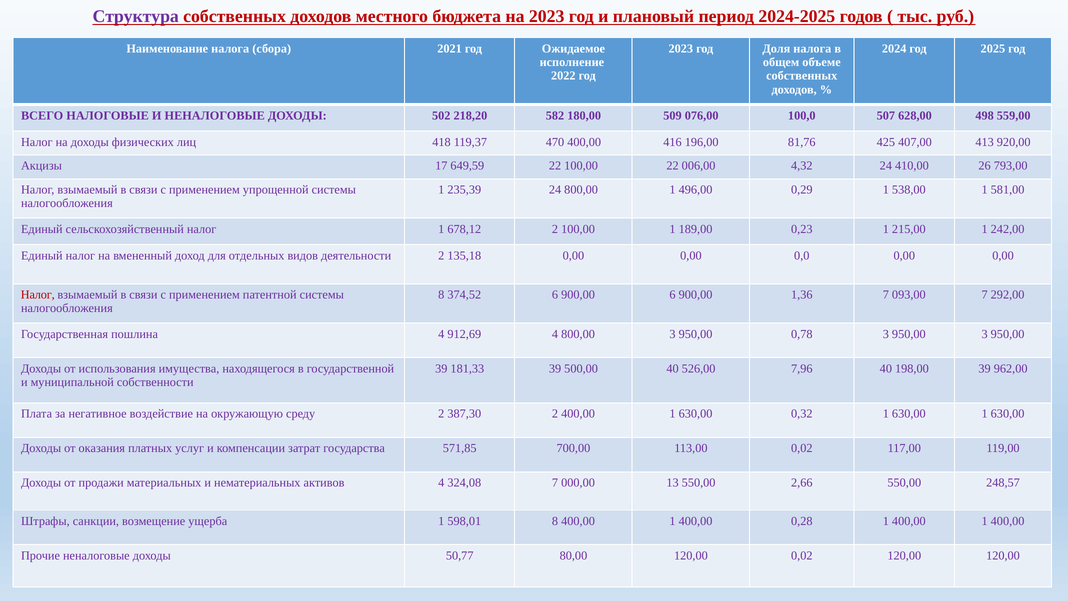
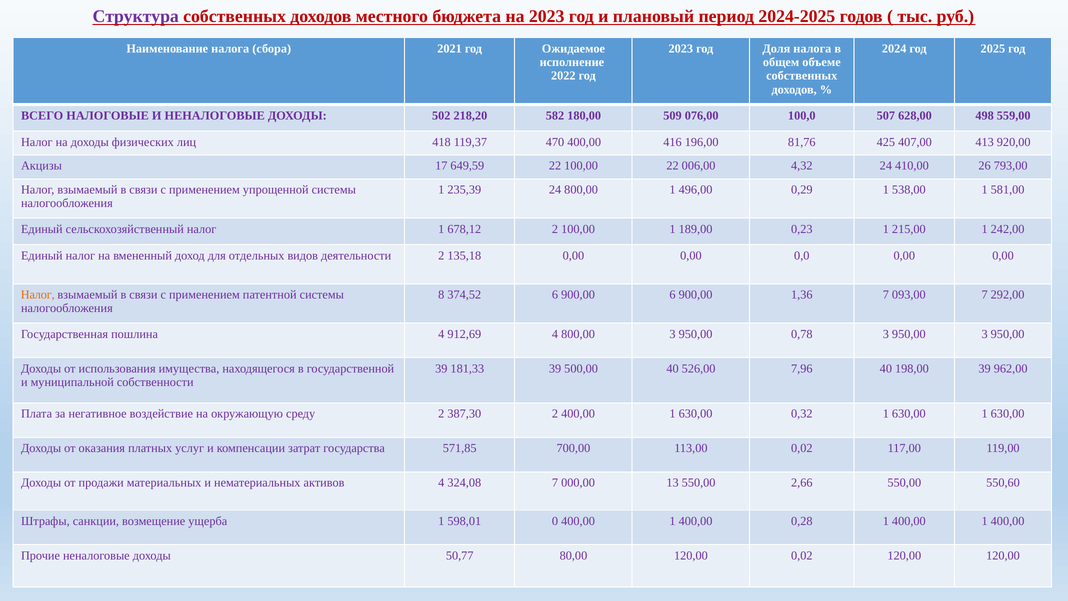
Налог at (38, 295) colour: red -> orange
248,57: 248,57 -> 550,60
598,01 8: 8 -> 0
